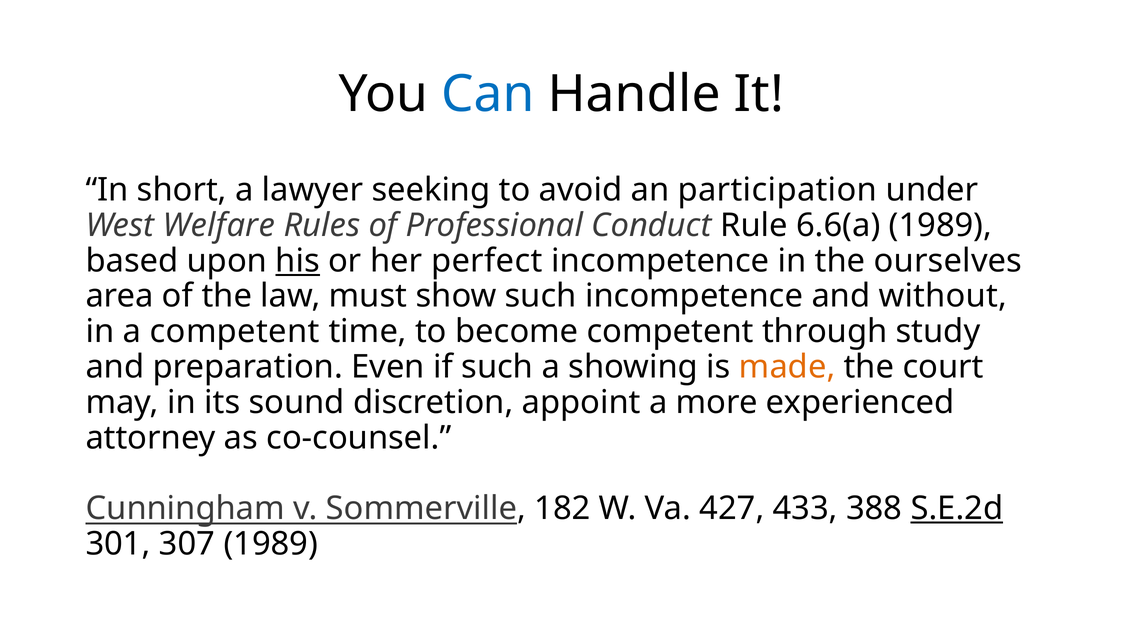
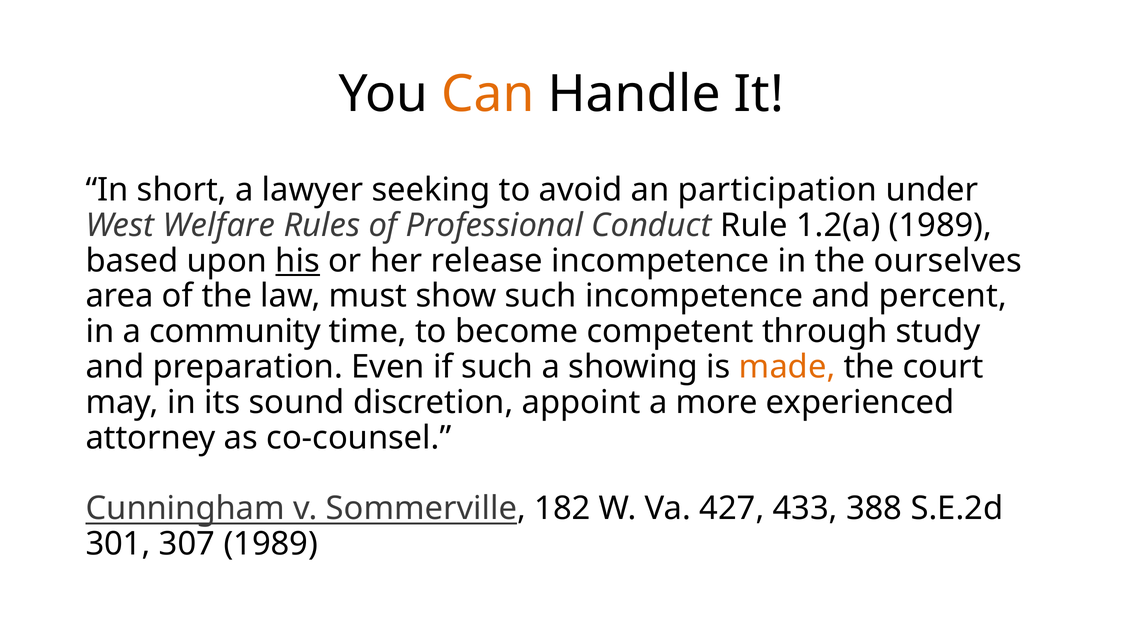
Can colour: blue -> orange
6.6(a: 6.6(a -> 1.2(a
perfect: perfect -> release
without: without -> percent
a competent: competent -> community
S.E.2d underline: present -> none
